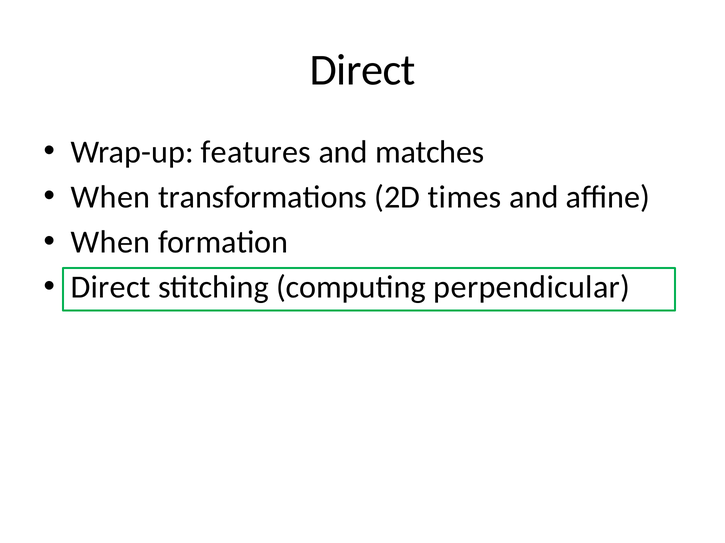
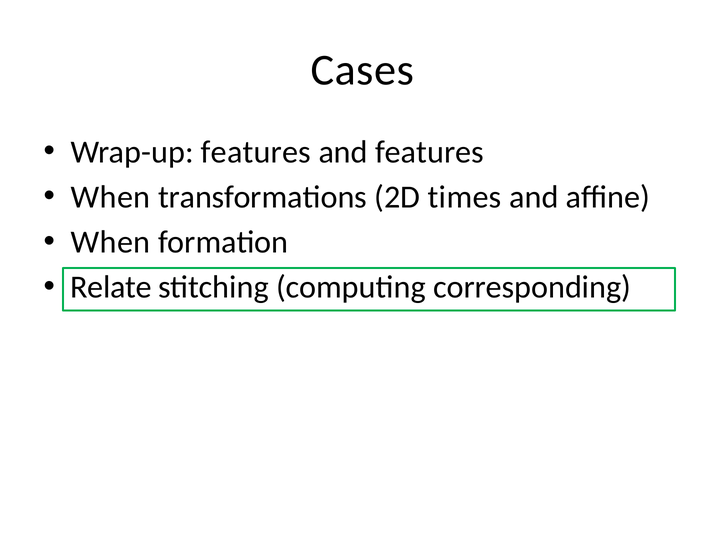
Direct at (363, 70): Direct -> Cases
and matches: matches -> features
Direct at (111, 288): Direct -> Relate
perpendicular: perpendicular -> corresponding
